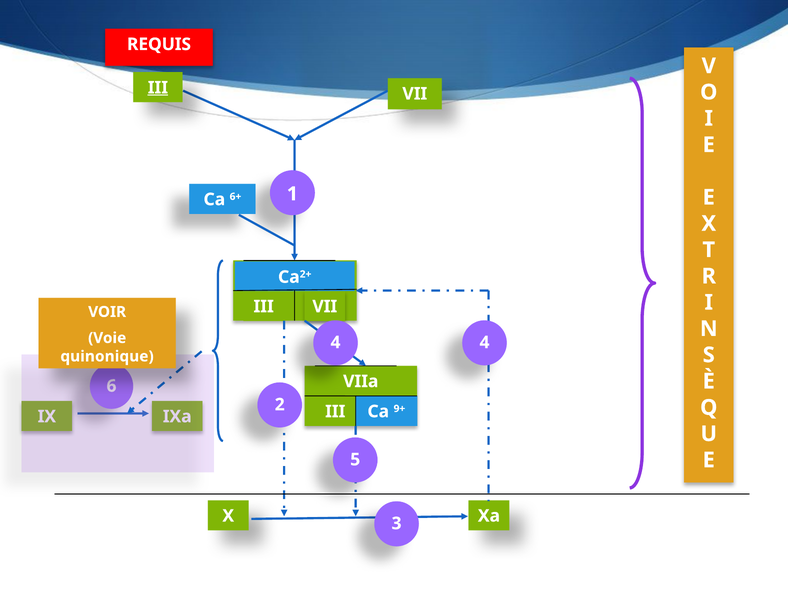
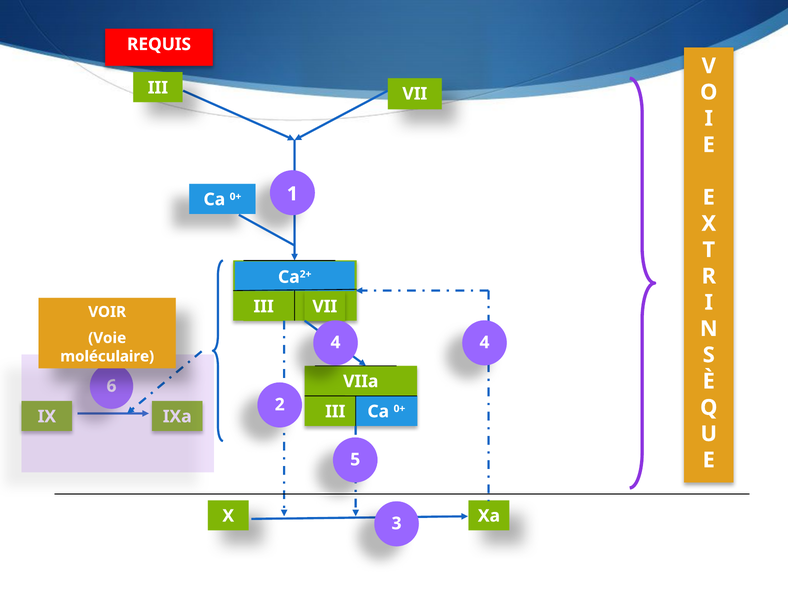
III at (158, 88) underline: present -> none
6+ at (235, 197): 6+ -> 0+
quinonique: quinonique -> moléculaire
III Ca 9+: 9+ -> 0+
